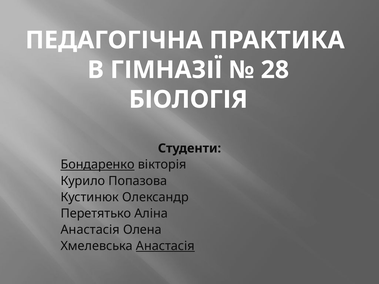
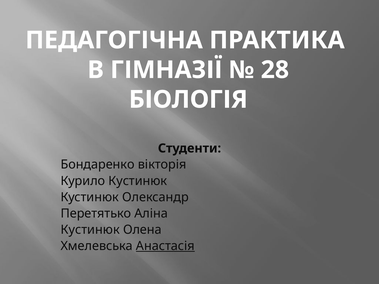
Бондаренко underline: present -> none
Курило Попазова: Попазова -> Кустинюк
Анастасія at (90, 230): Анастасія -> Кустинюк
